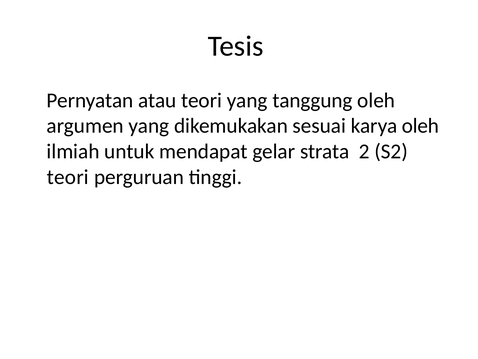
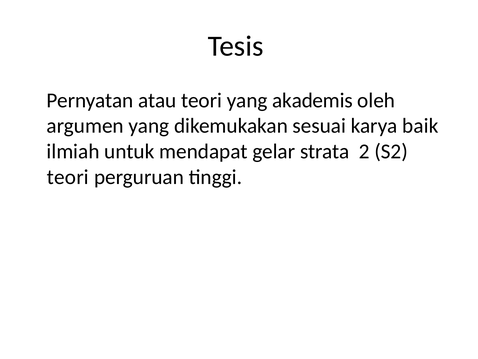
tanggung: tanggung -> akademis
karya oleh: oleh -> baik
